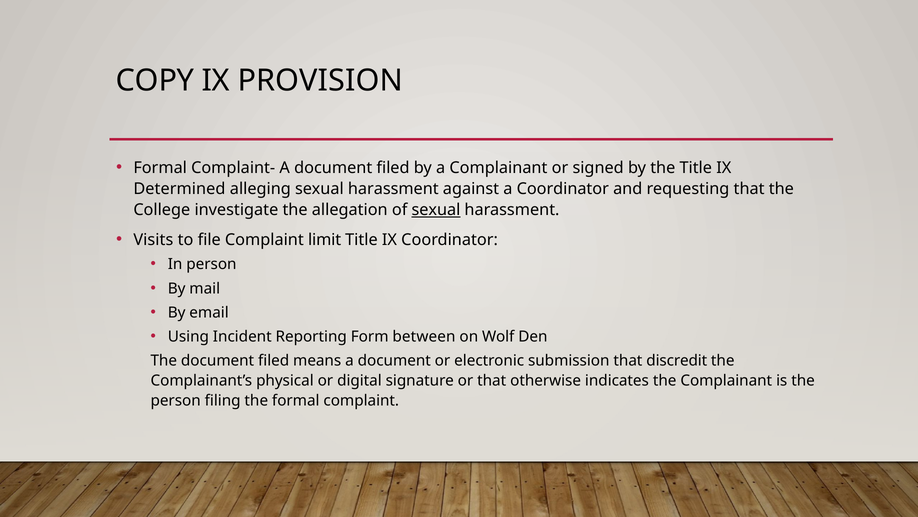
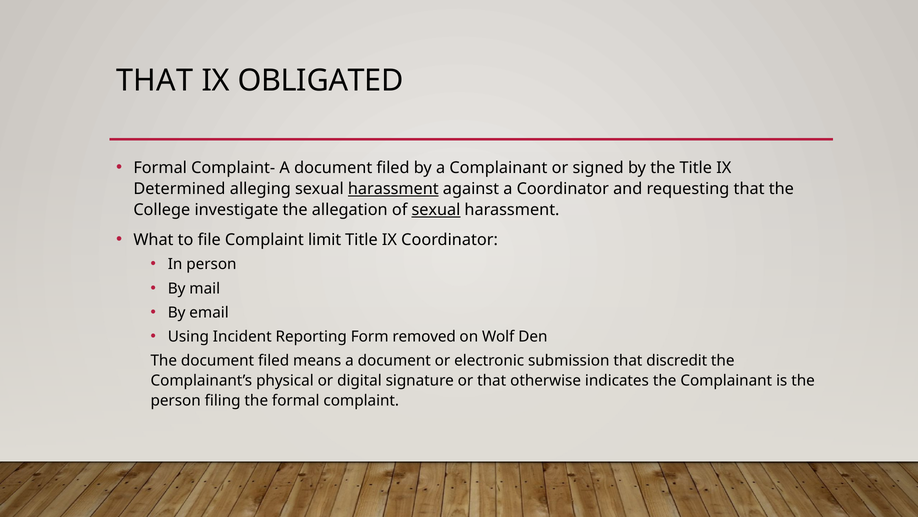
COPY at (155, 80): COPY -> THAT
PROVISION: PROVISION -> OBLIGATED
harassment at (393, 189) underline: none -> present
Visits: Visits -> What
between: between -> removed
